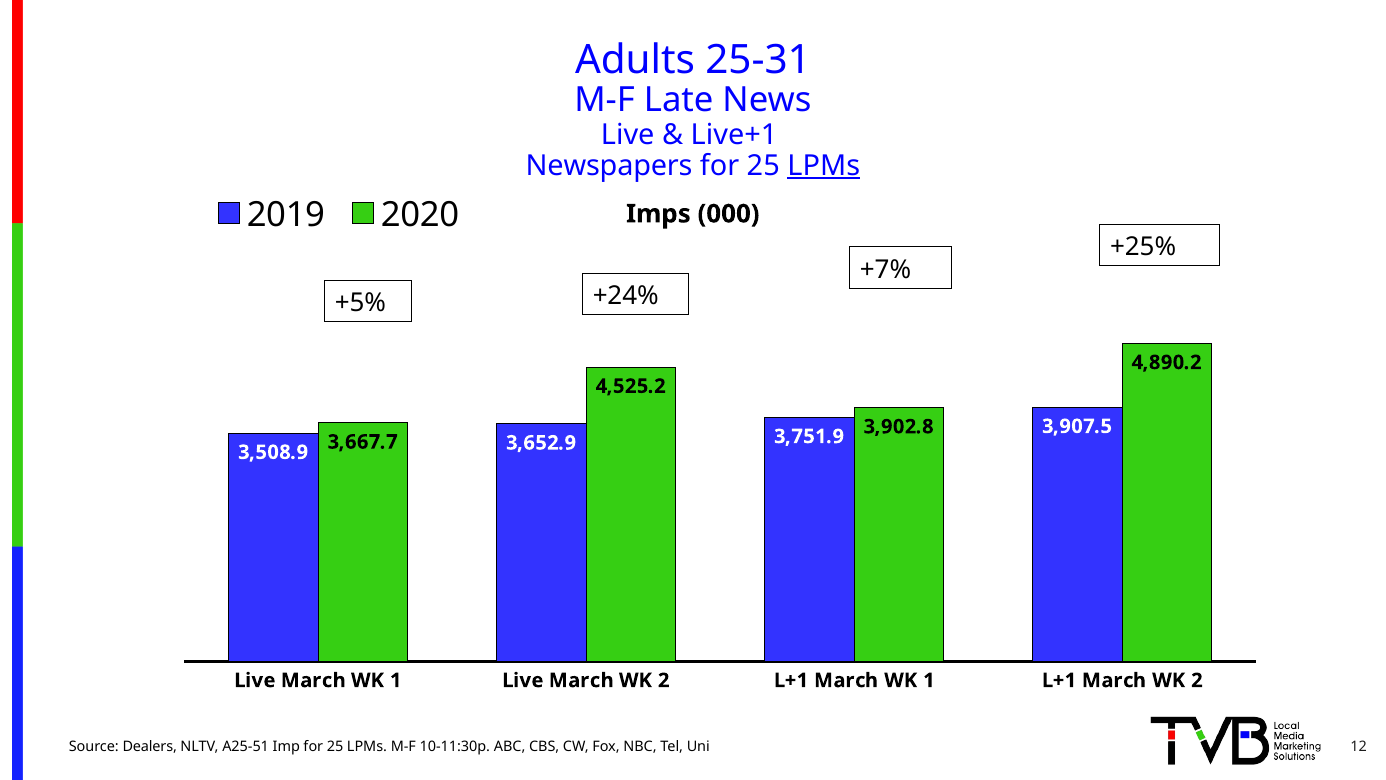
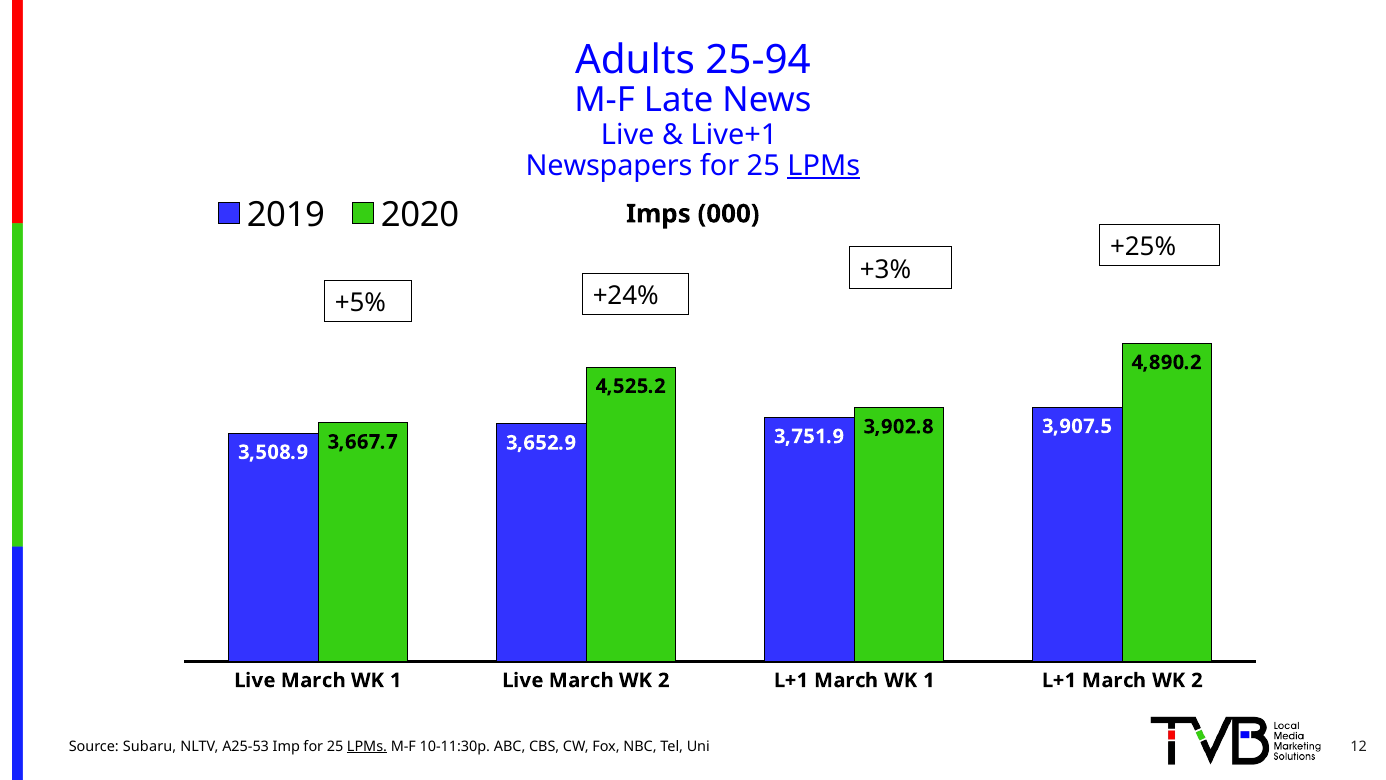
25-31: 25-31 -> 25-94
+7%: +7% -> +3%
Dealers: Dealers -> Subaru
A25-51: A25-51 -> A25-53
LPMs at (367, 746) underline: none -> present
